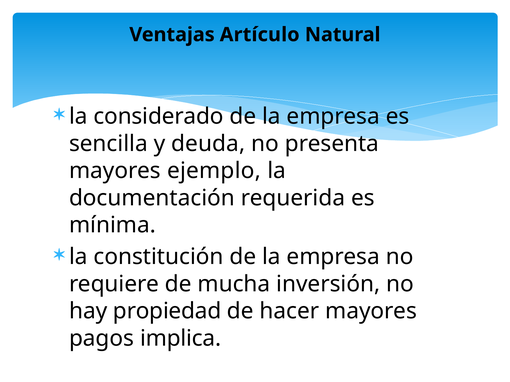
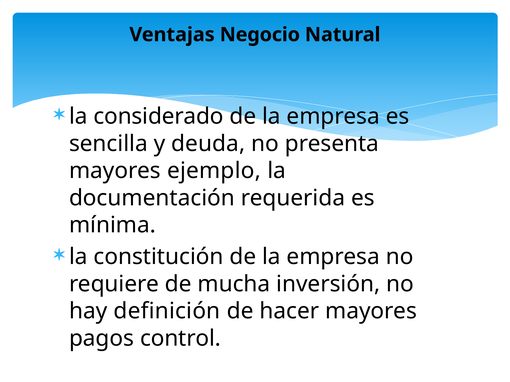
Artículo: Artículo -> Negocio
propiedad: propiedad -> definición
implica: implica -> control
